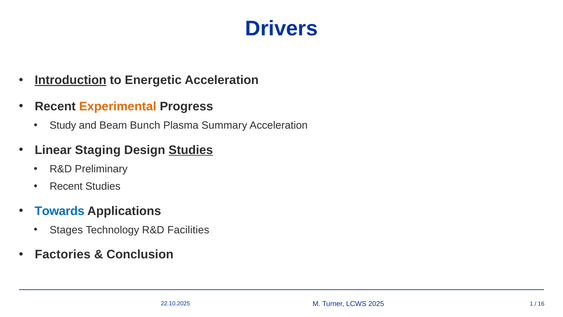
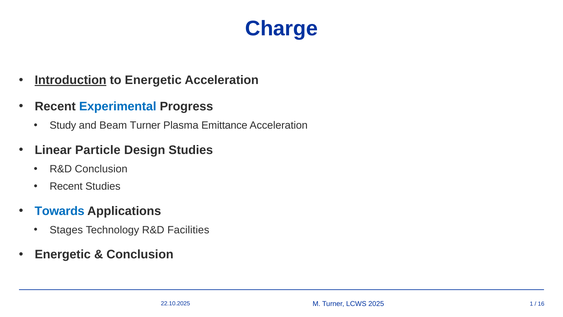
Drivers: Drivers -> Charge
Experimental colour: orange -> blue
Beam Bunch: Bunch -> Turner
Summary: Summary -> Emittance
Staging: Staging -> Particle
Studies at (191, 150) underline: present -> none
R&D Preliminary: Preliminary -> Conclusion
Factories at (63, 254): Factories -> Energetic
